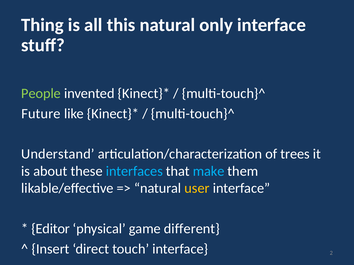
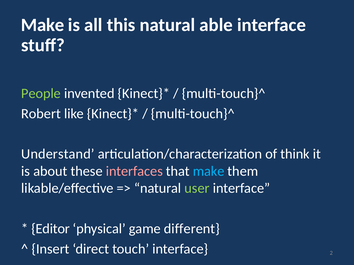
Thing at (42, 25): Thing -> Make
only: only -> able
Future: Future -> Robert
trees: trees -> think
interfaces colour: light blue -> pink
user colour: yellow -> light green
